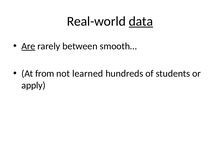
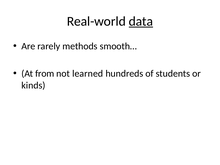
Are underline: present -> none
between: between -> methods
apply: apply -> kinds
